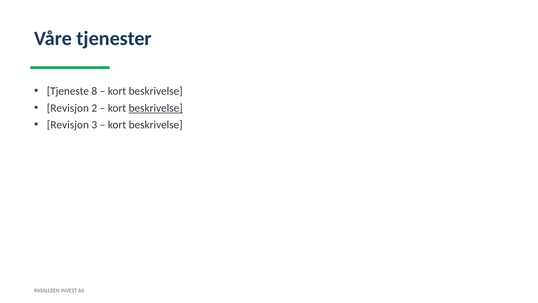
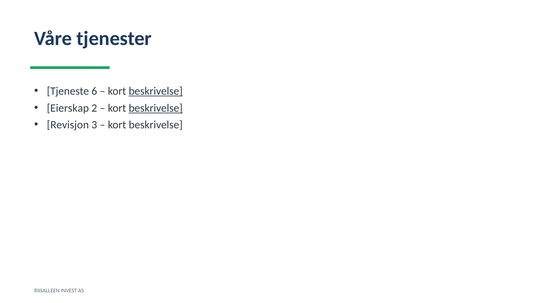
8: 8 -> 6
beskrivelse at (156, 91) underline: none -> present
Revisjon at (68, 108): Revisjon -> Eierskap
